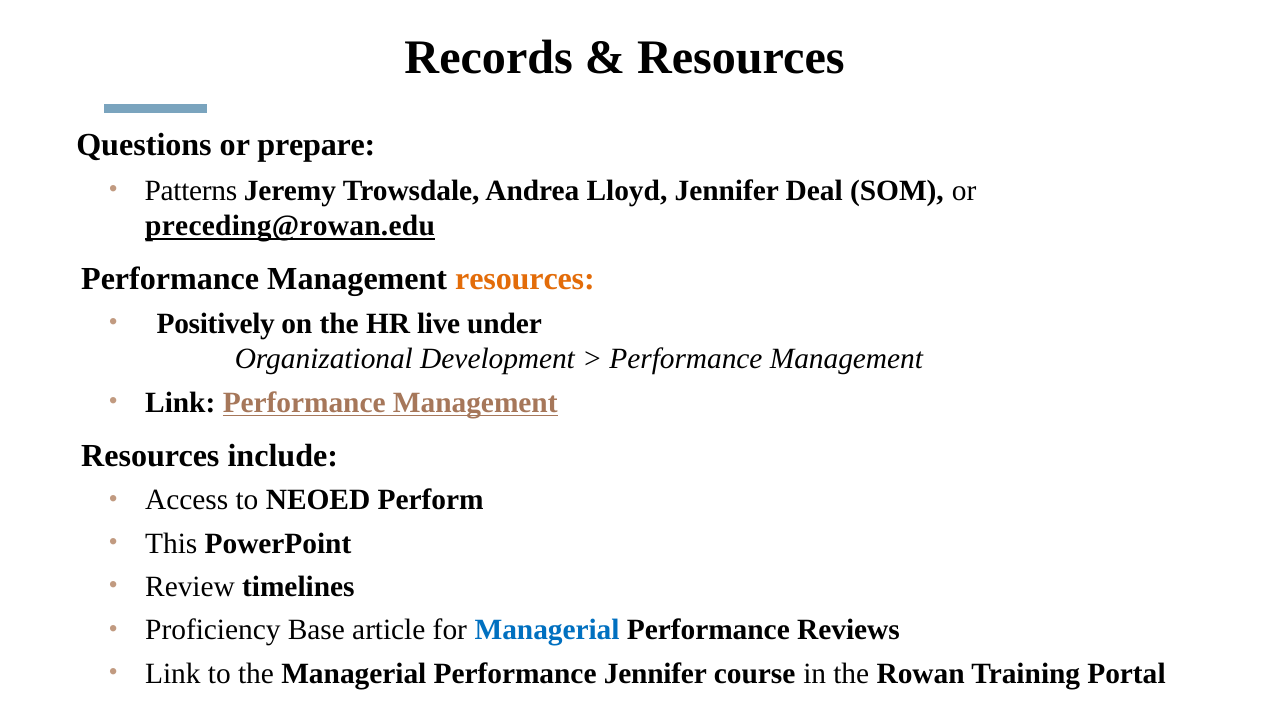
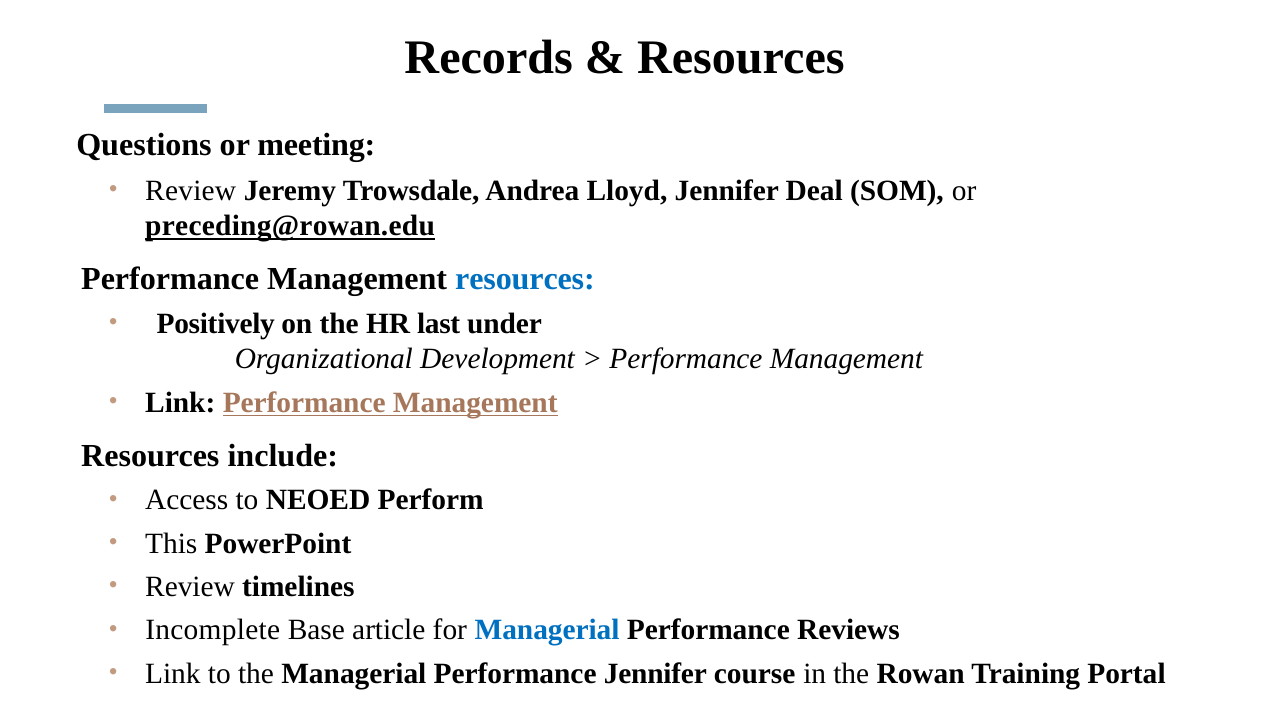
prepare: prepare -> meeting
Patterns at (191, 191): Patterns -> Review
resources at (525, 279) colour: orange -> blue
live: live -> last
Proficiency: Proficiency -> Incomplete
